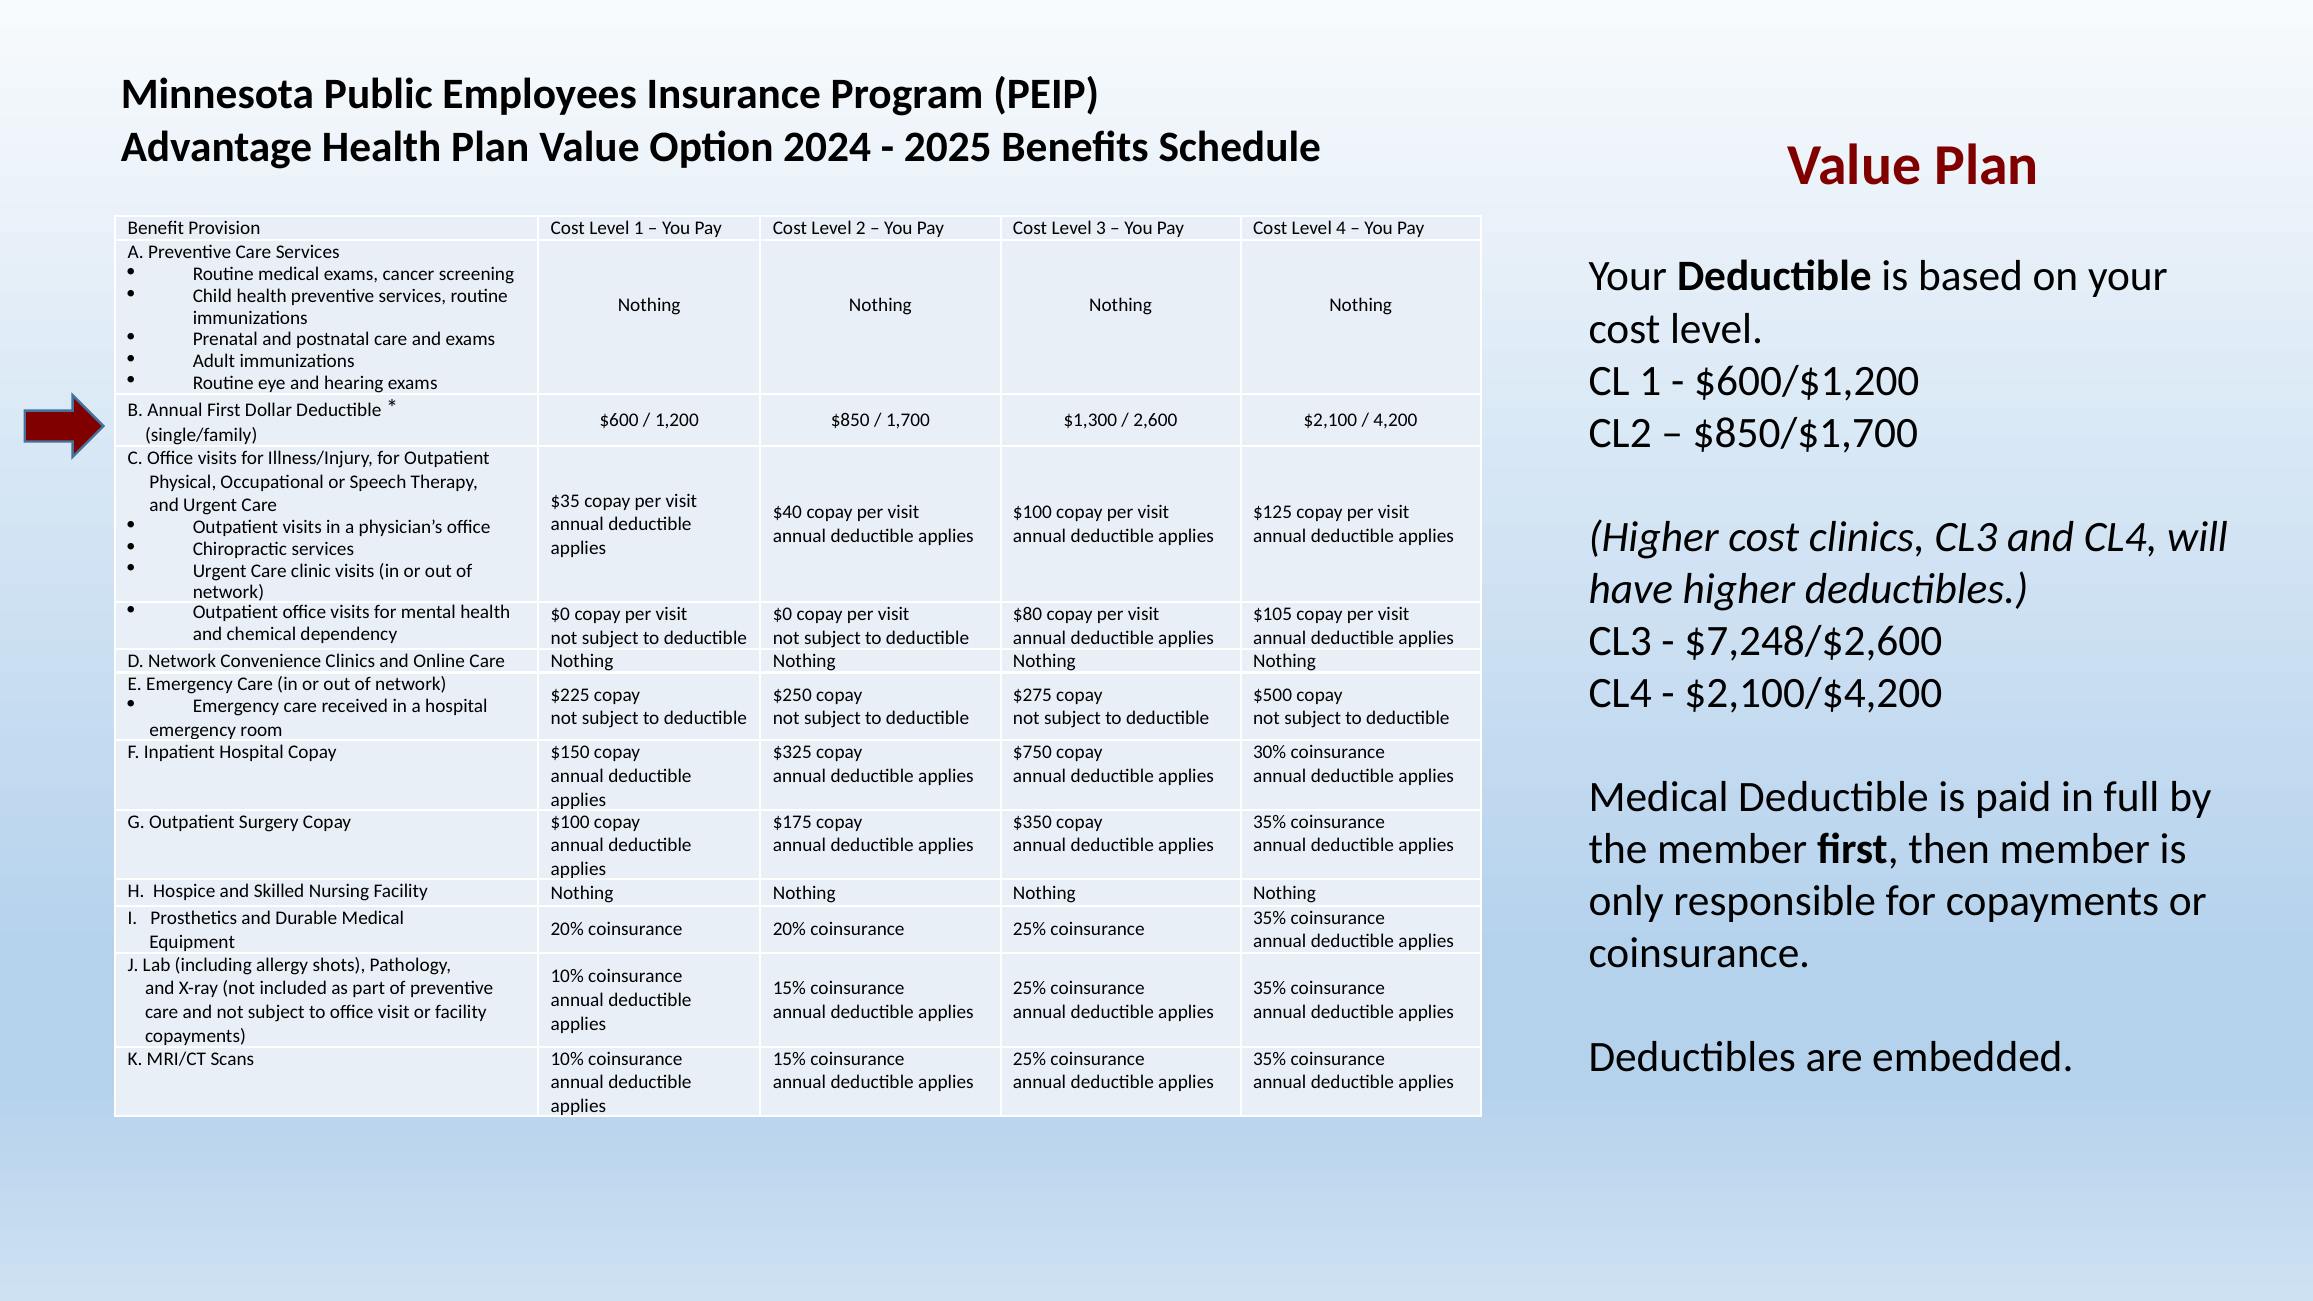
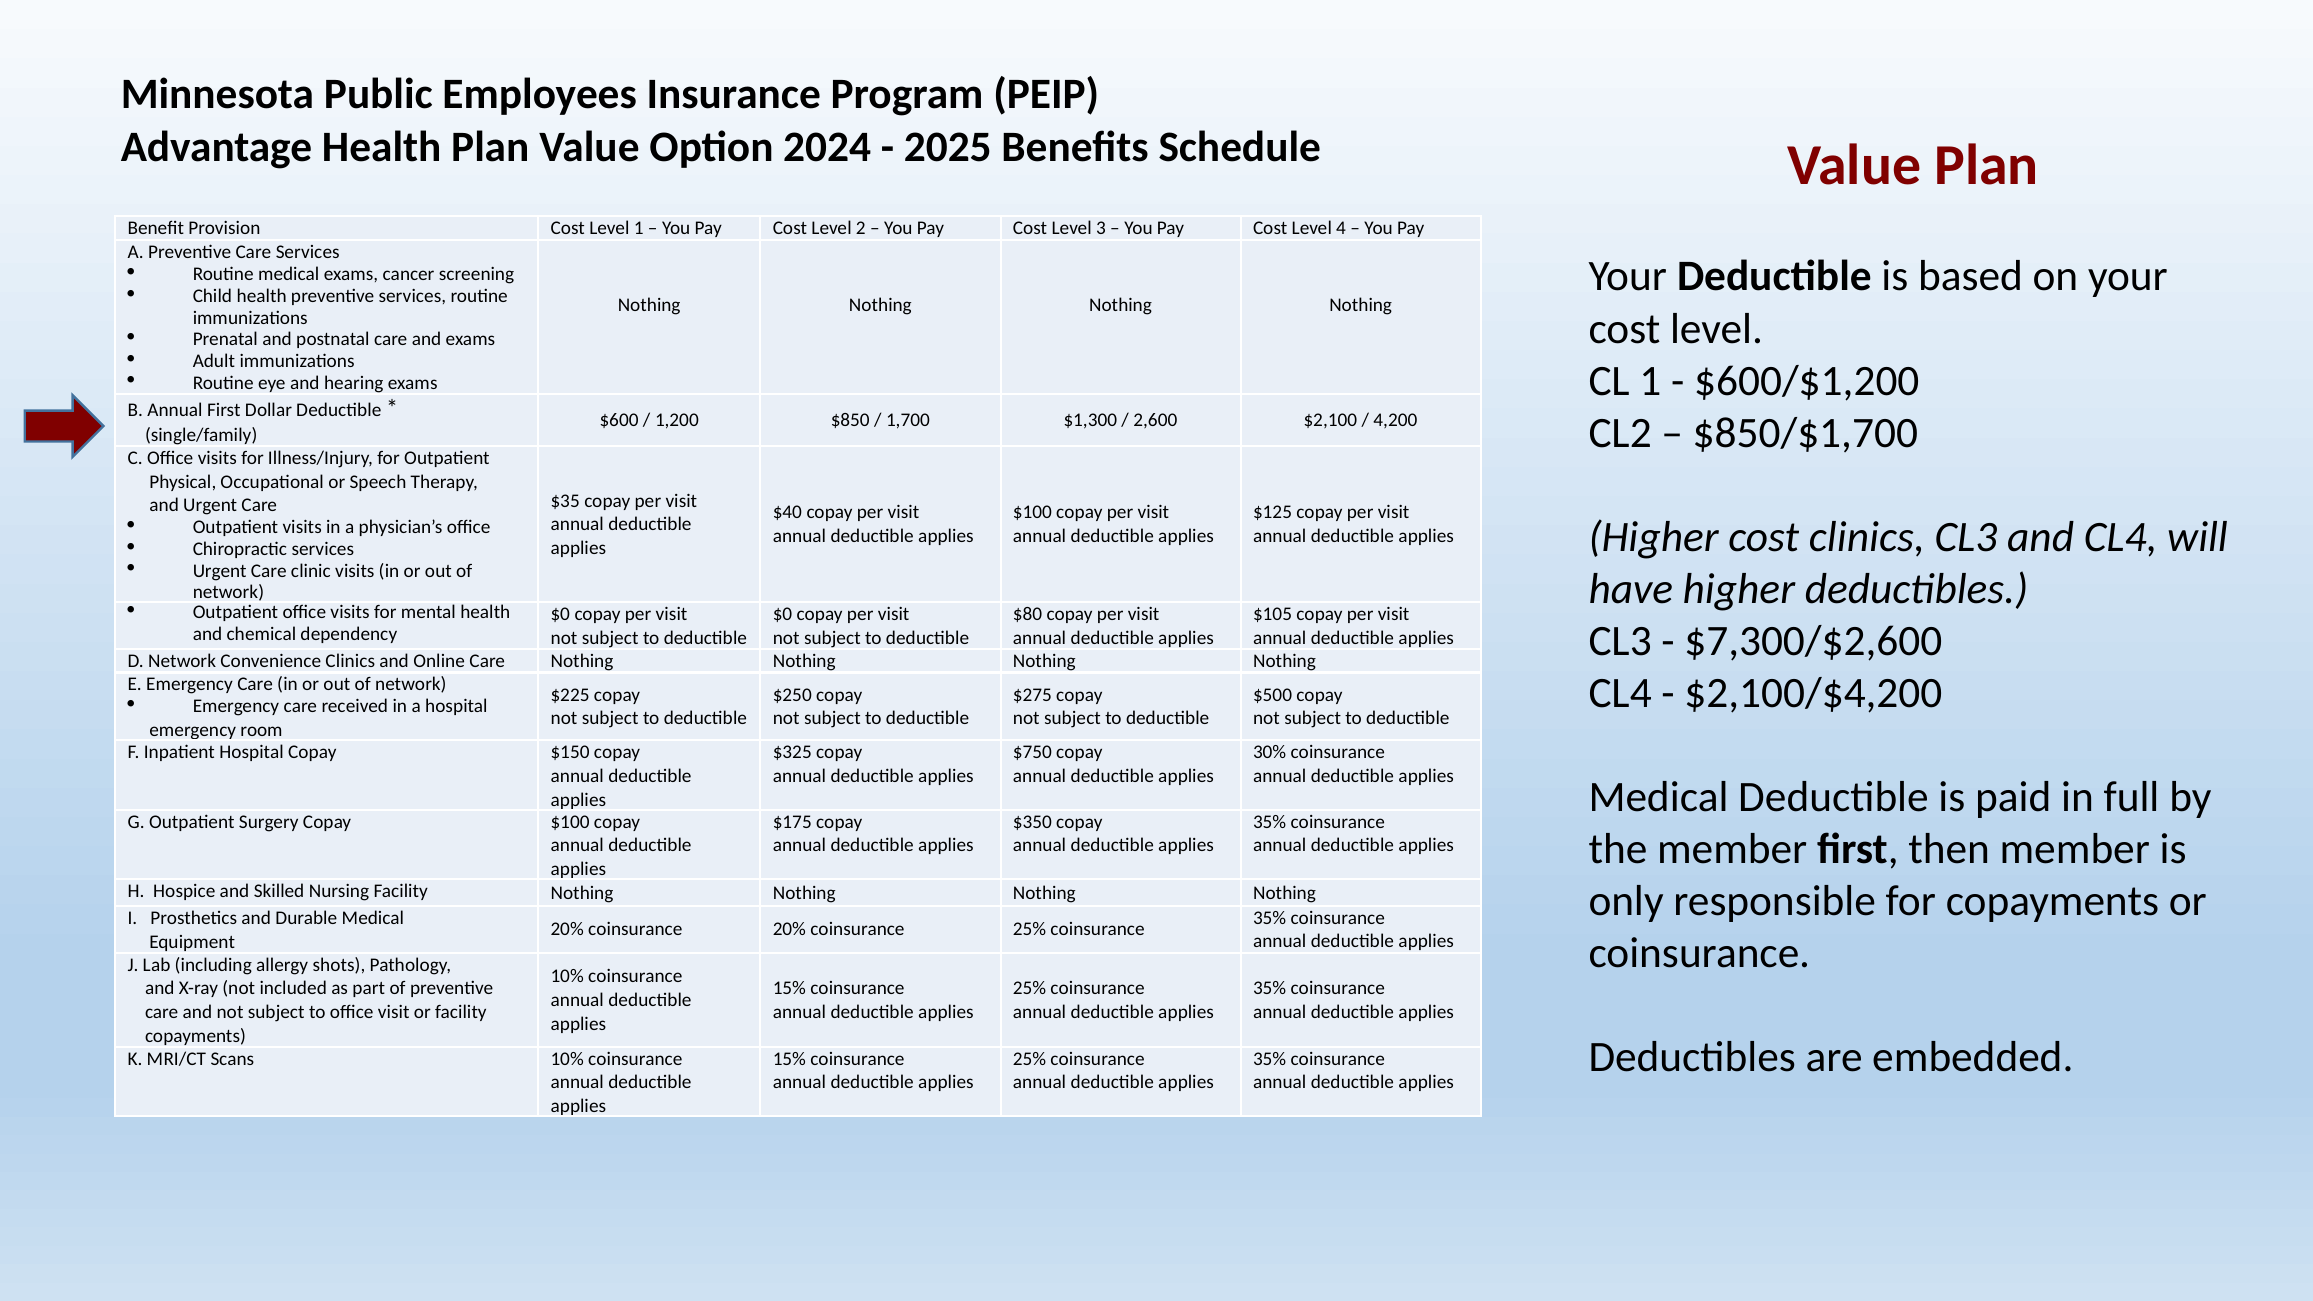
$7,248/$2,600: $7,248/$2,600 -> $7,300/$2,600
